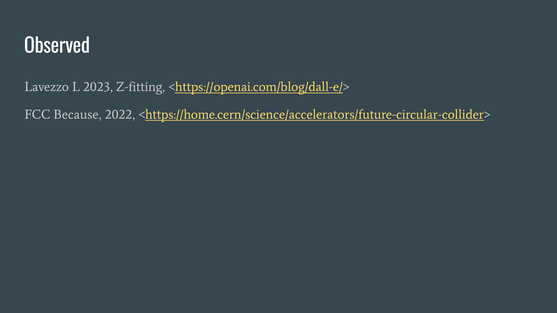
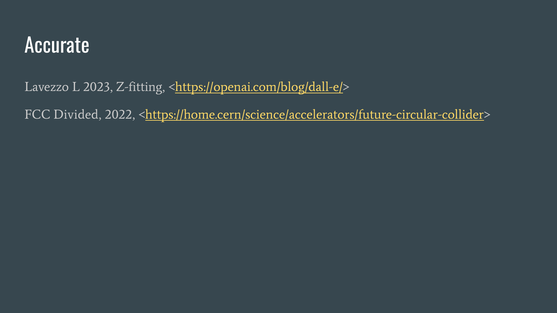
Observed: Observed -> Accurate
Because: Because -> Divided
